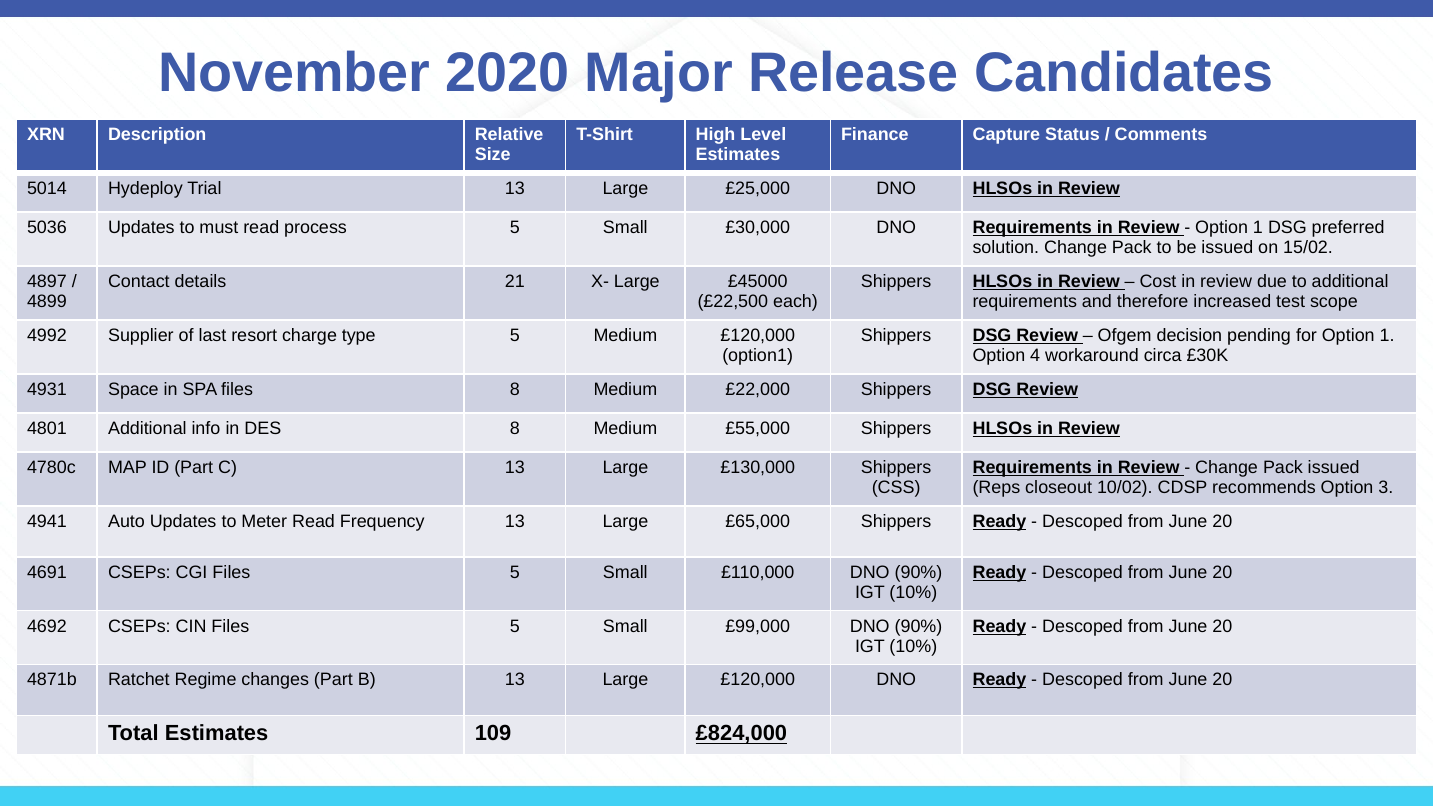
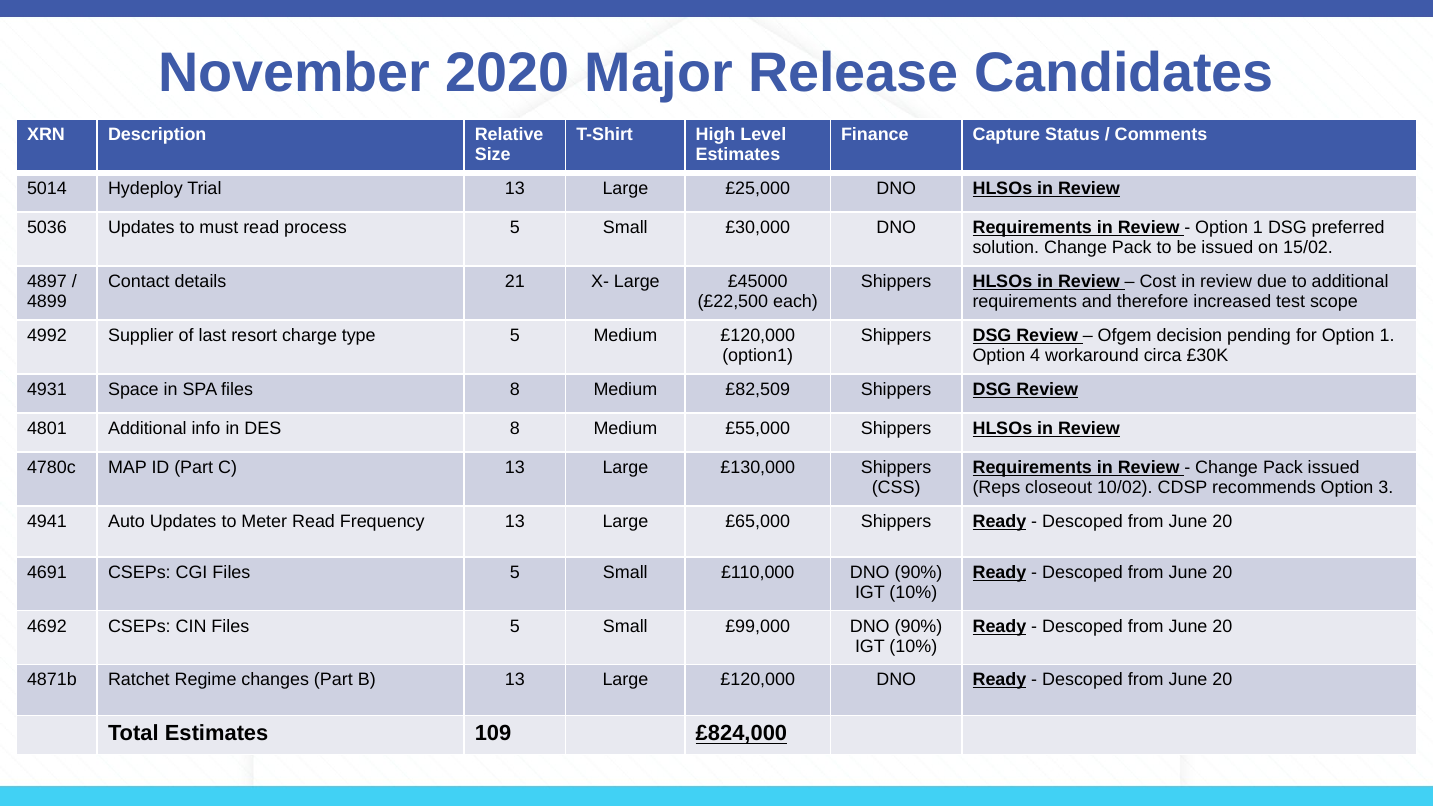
£22,000: £22,000 -> £82,509
